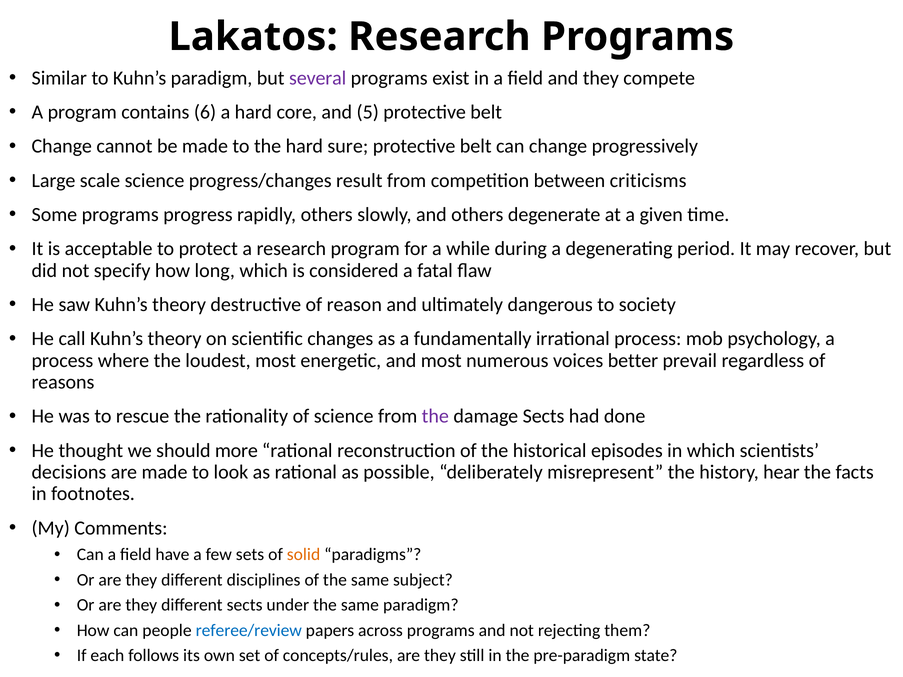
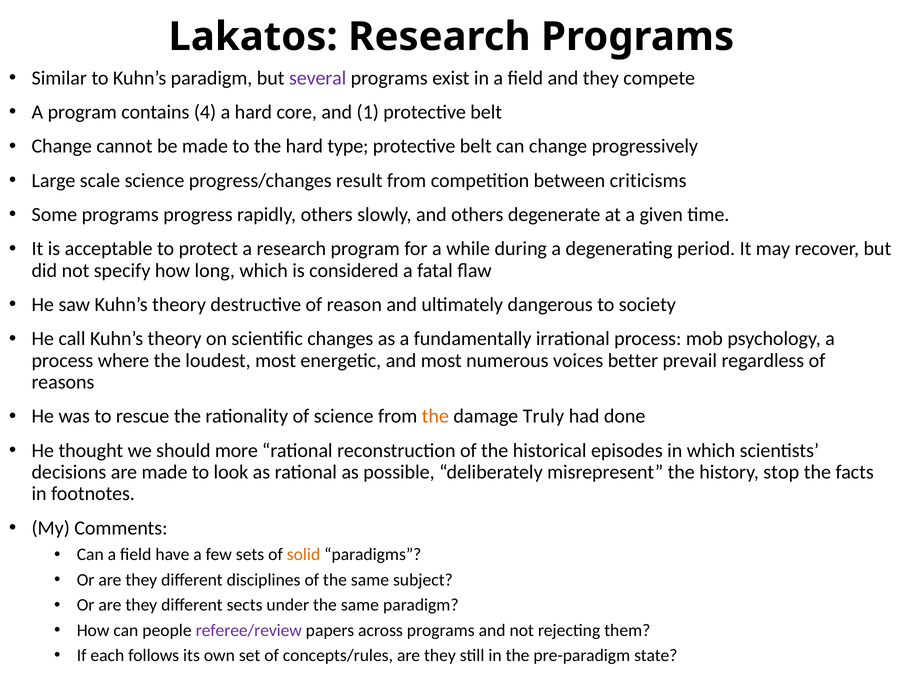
6: 6 -> 4
5: 5 -> 1
sure: sure -> type
the at (435, 416) colour: purple -> orange
damage Sects: Sects -> Truly
hear: hear -> stop
referee/review colour: blue -> purple
